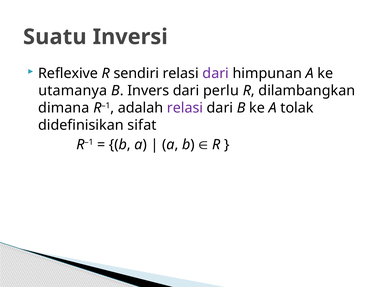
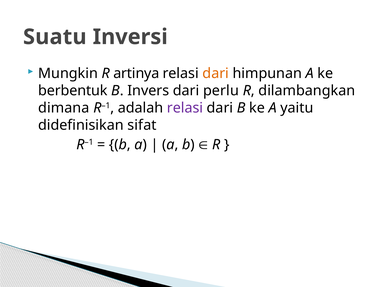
Reflexive: Reflexive -> Mungkin
sendiri: sendiri -> artinya
dari at (216, 73) colour: purple -> orange
utamanya: utamanya -> berbentuk
tolak: tolak -> yaitu
